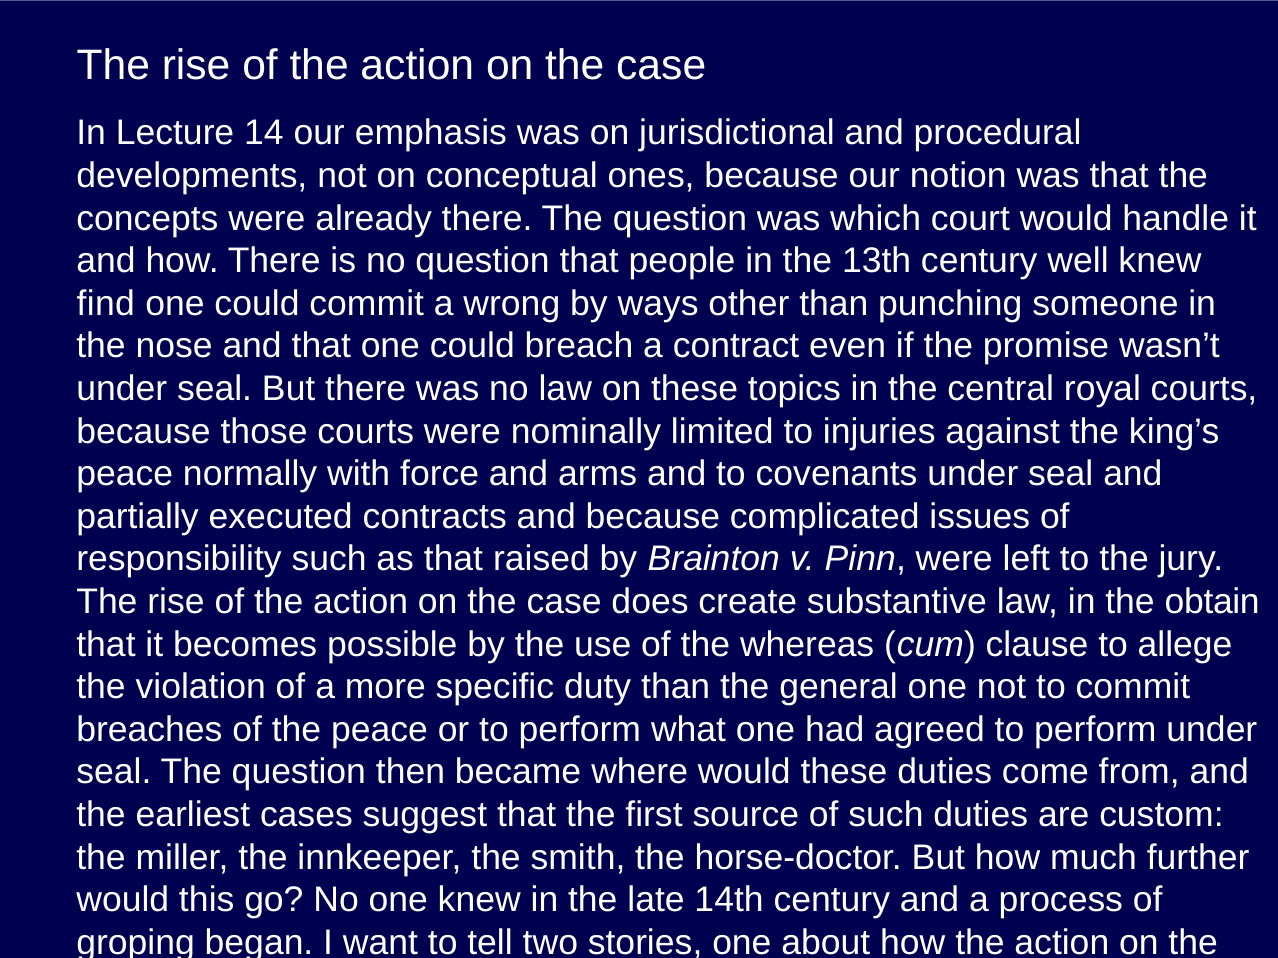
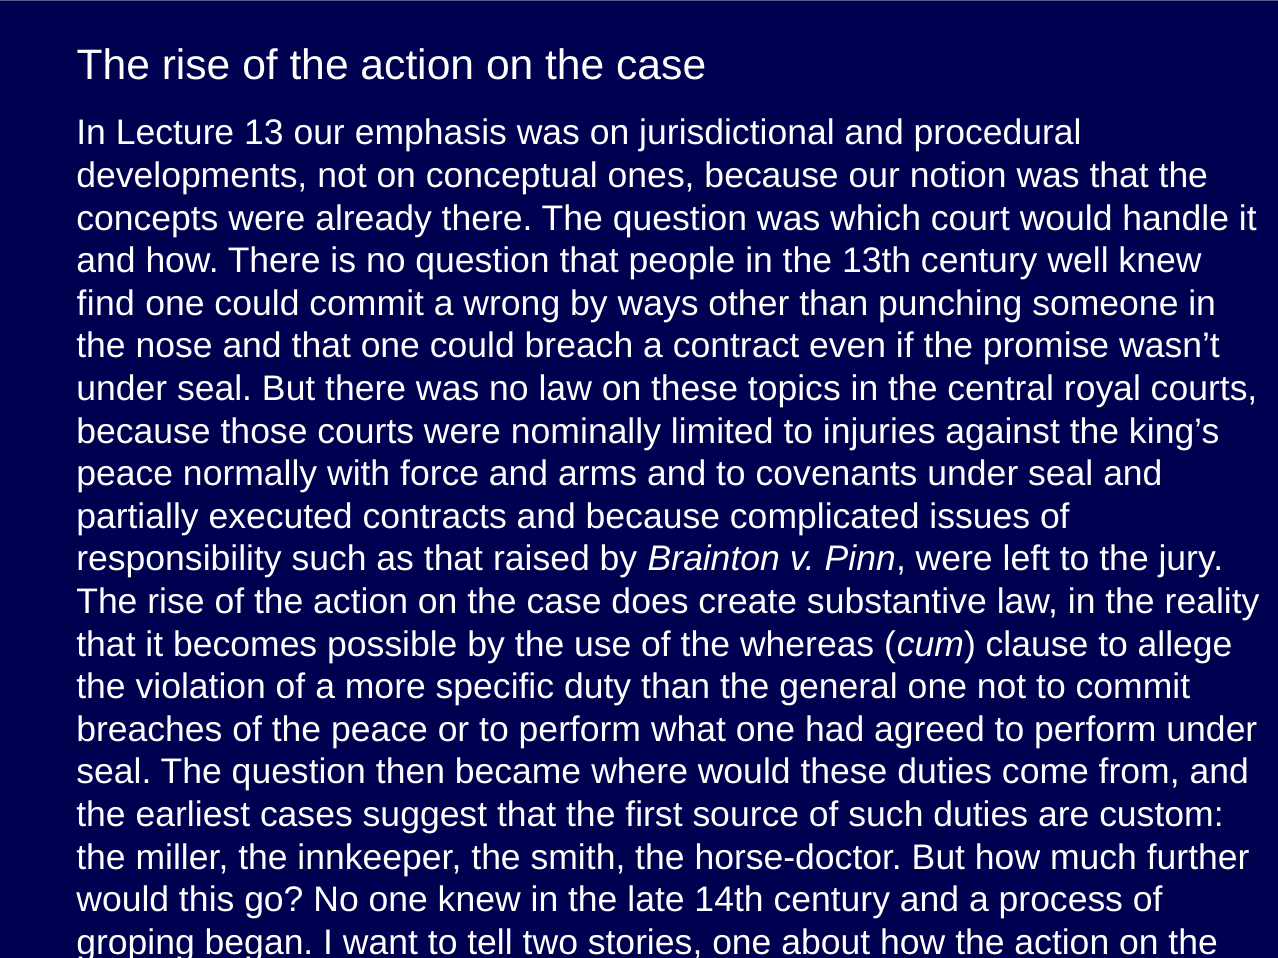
14: 14 -> 13
obtain: obtain -> reality
